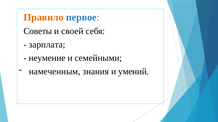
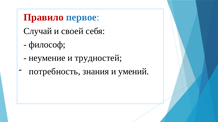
Правило colour: orange -> red
Советы: Советы -> Случай
зарплата: зарплата -> философ
семейными: семейными -> трудностей
намеченным: намеченным -> потребность
